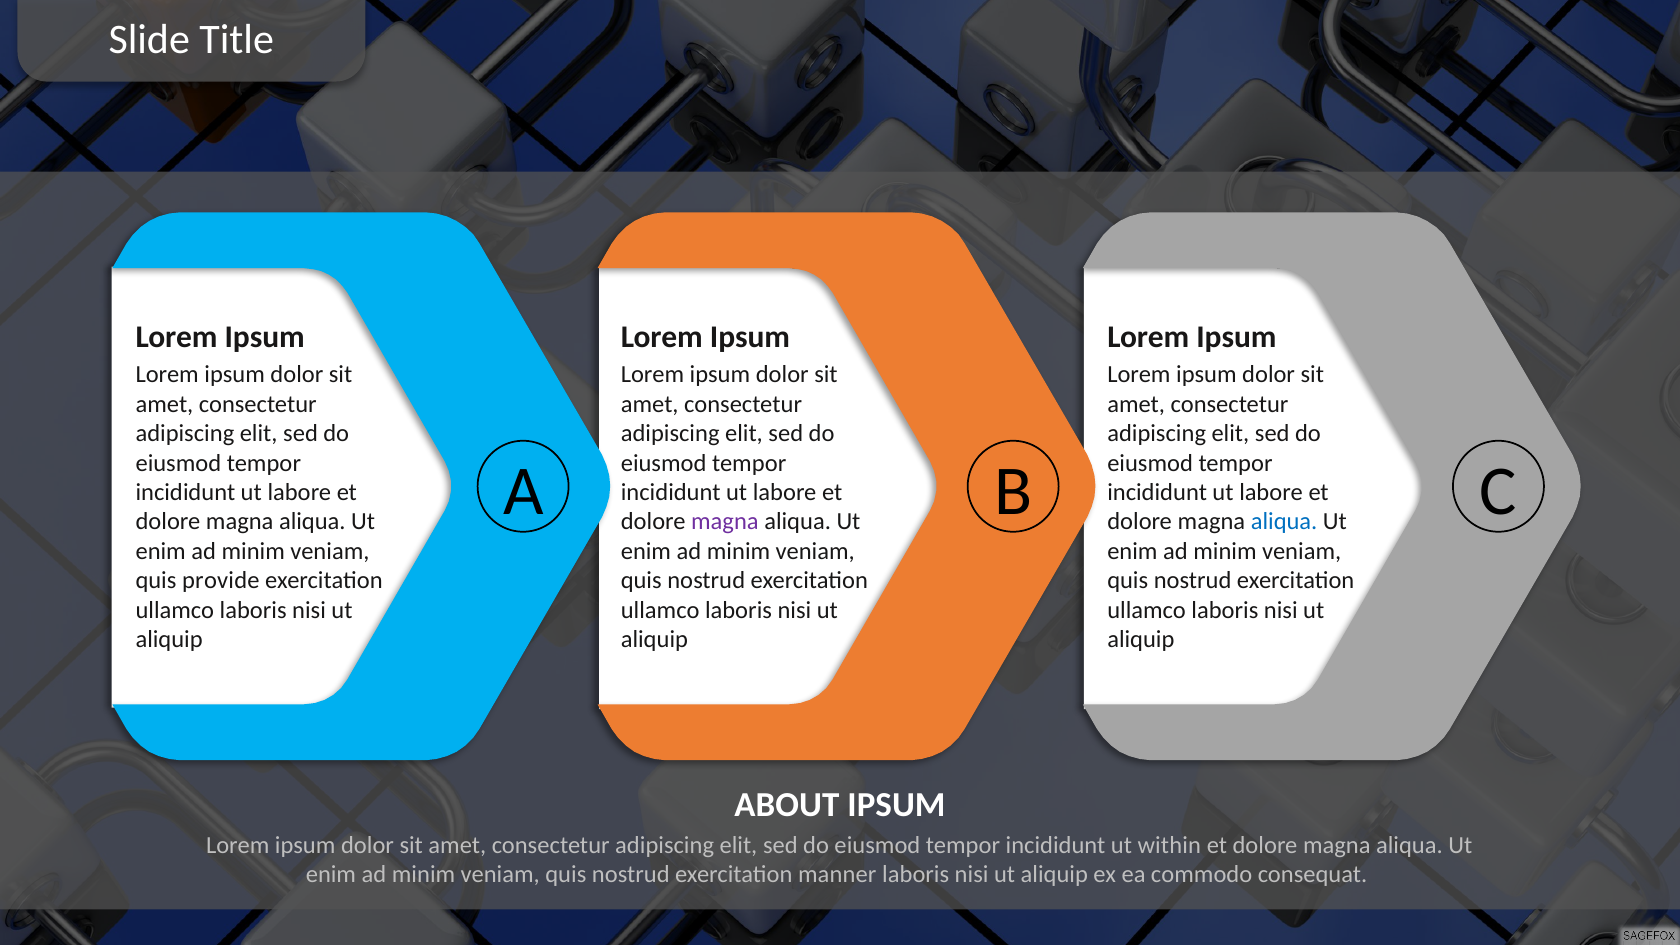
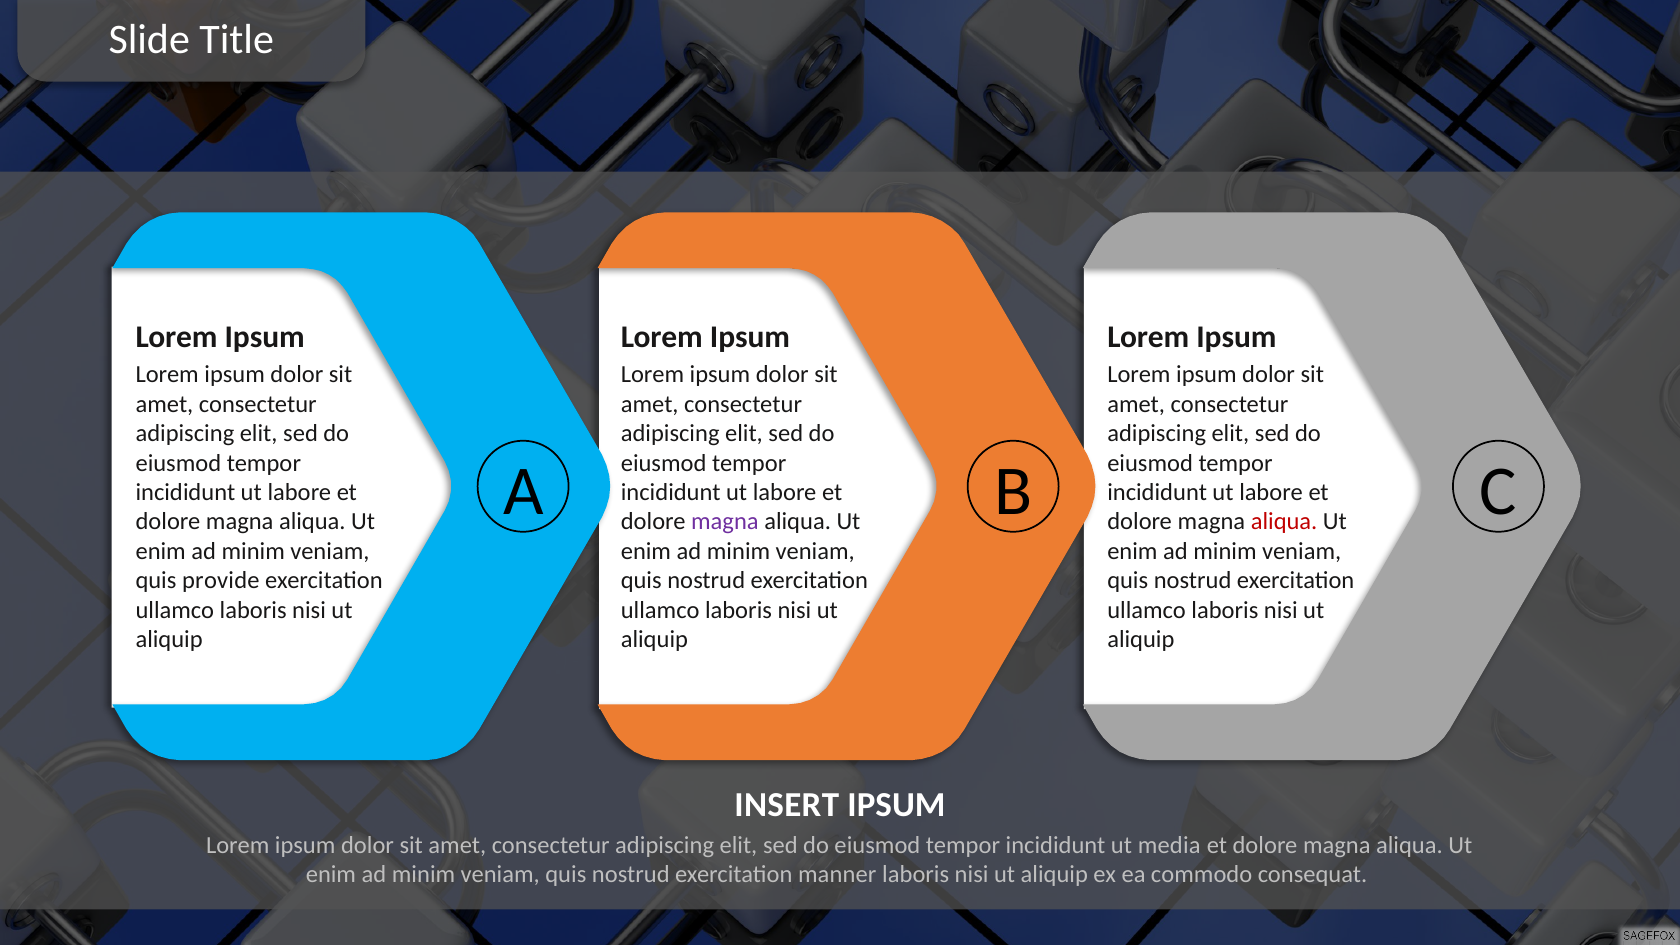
aliqua at (1284, 522) colour: blue -> red
ABOUT: ABOUT -> INSERT
within: within -> media
